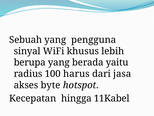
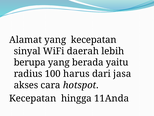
Sebuah: Sebuah -> Alamat
yang pengguna: pengguna -> kecepatan
khusus: khusus -> daerah
byte: byte -> cara
11Kabel: 11Kabel -> 11Anda
